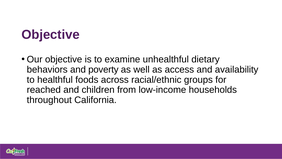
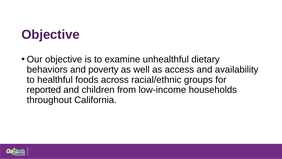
reached: reached -> reported
